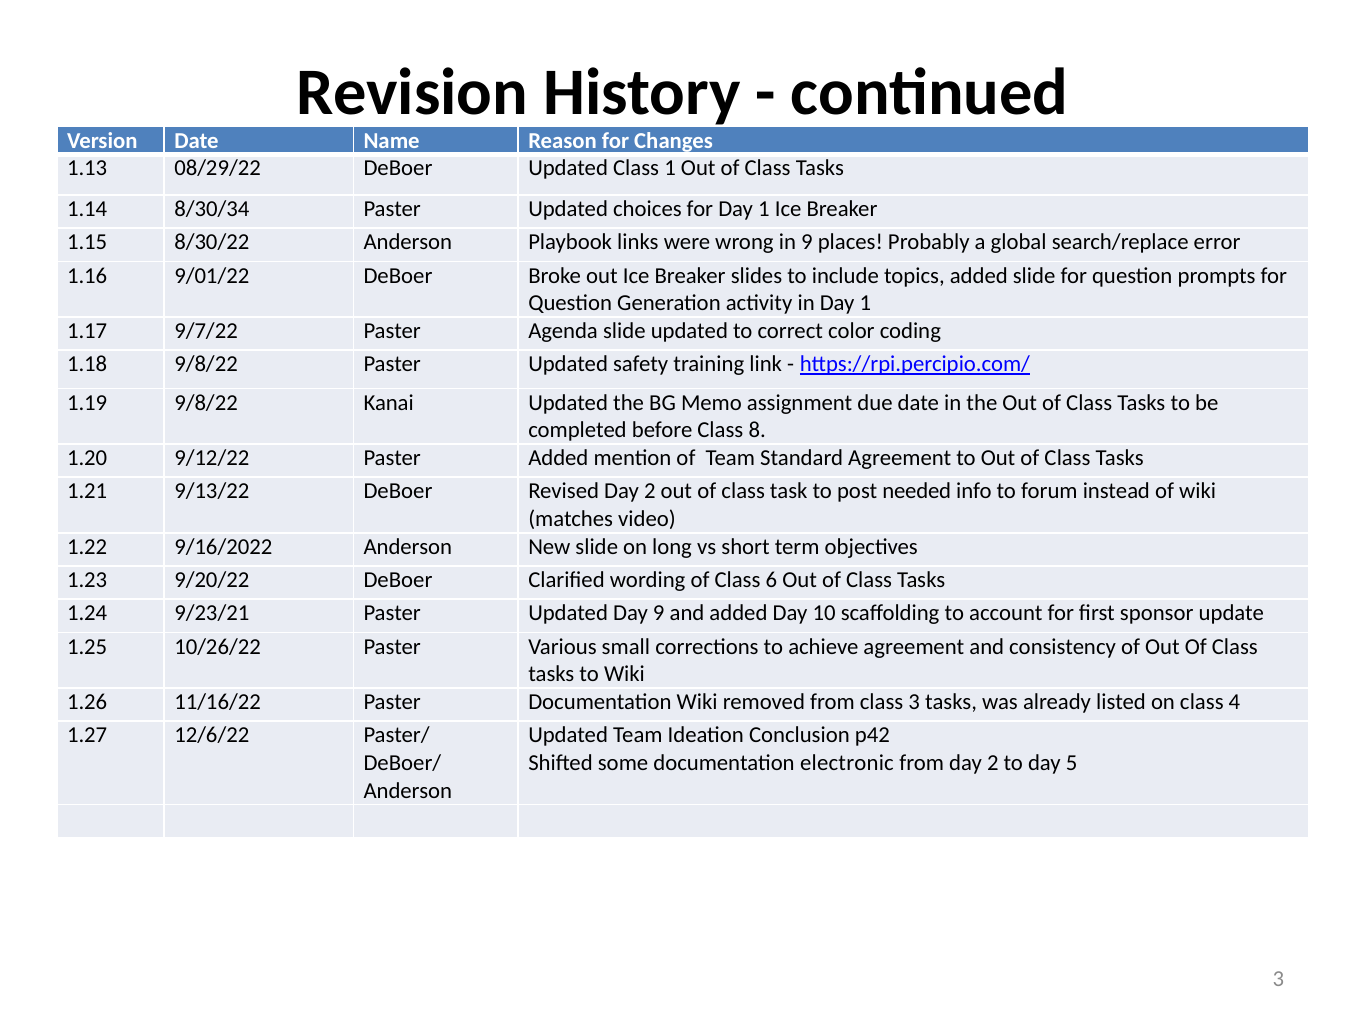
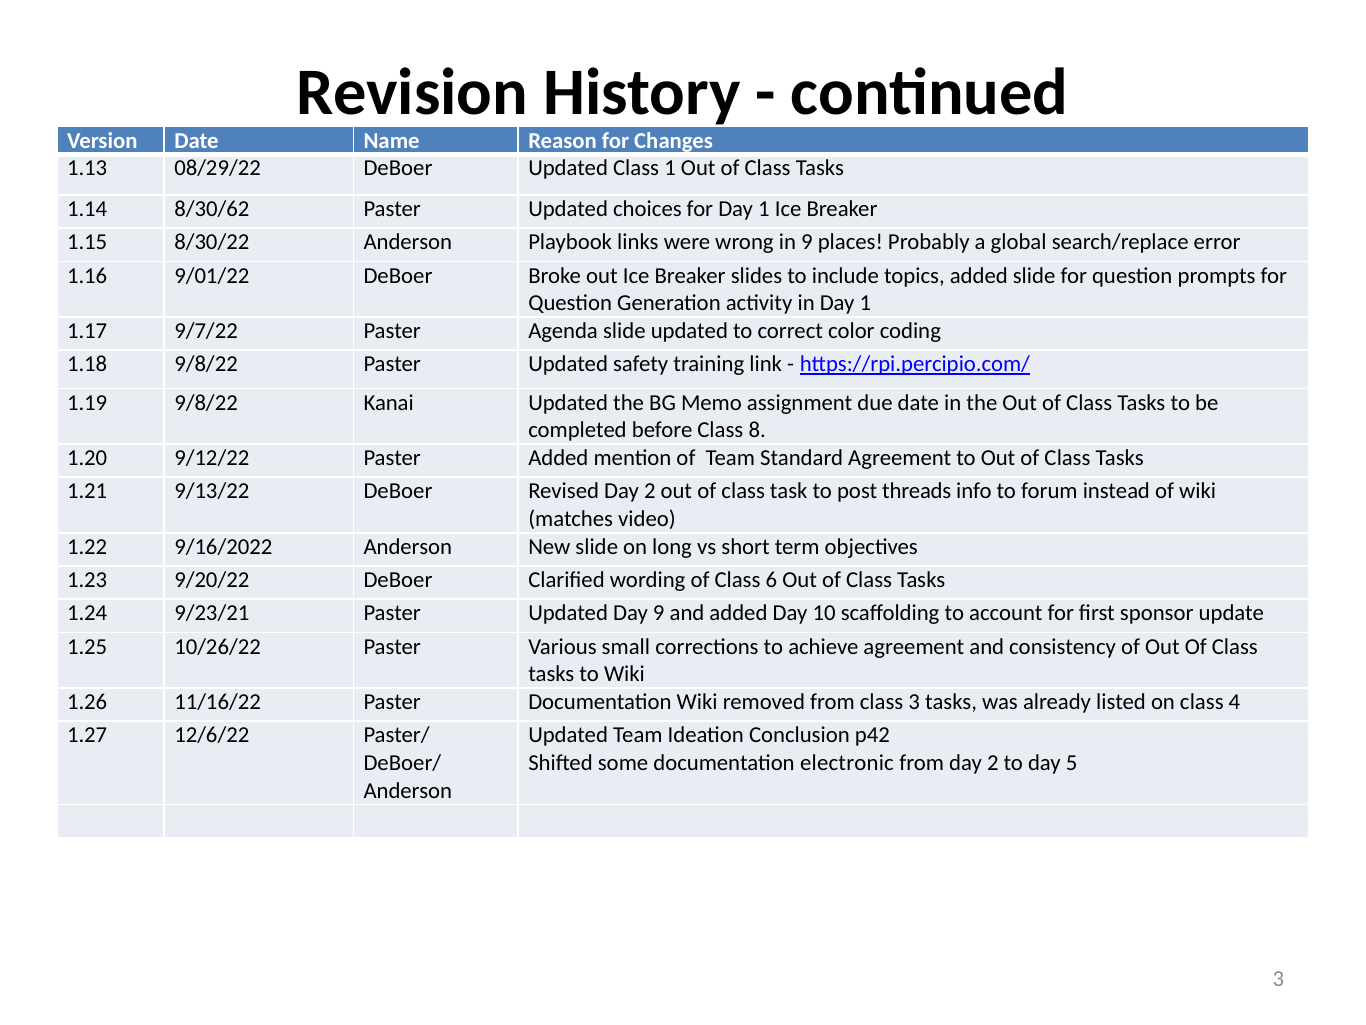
8/30/34: 8/30/34 -> 8/30/62
needed: needed -> threads
